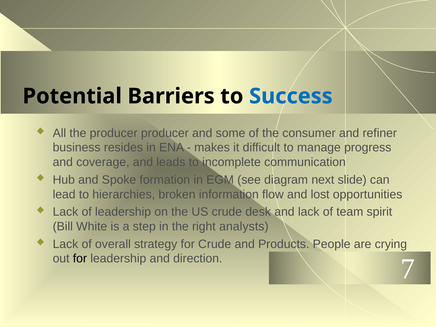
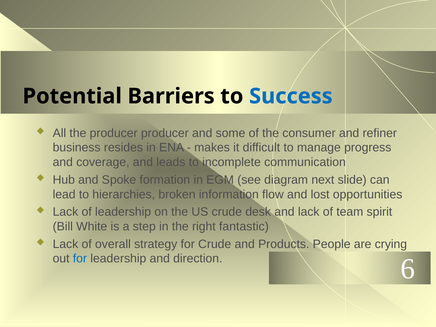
analysts: analysts -> fantastic
for at (80, 259) colour: black -> blue
7: 7 -> 6
